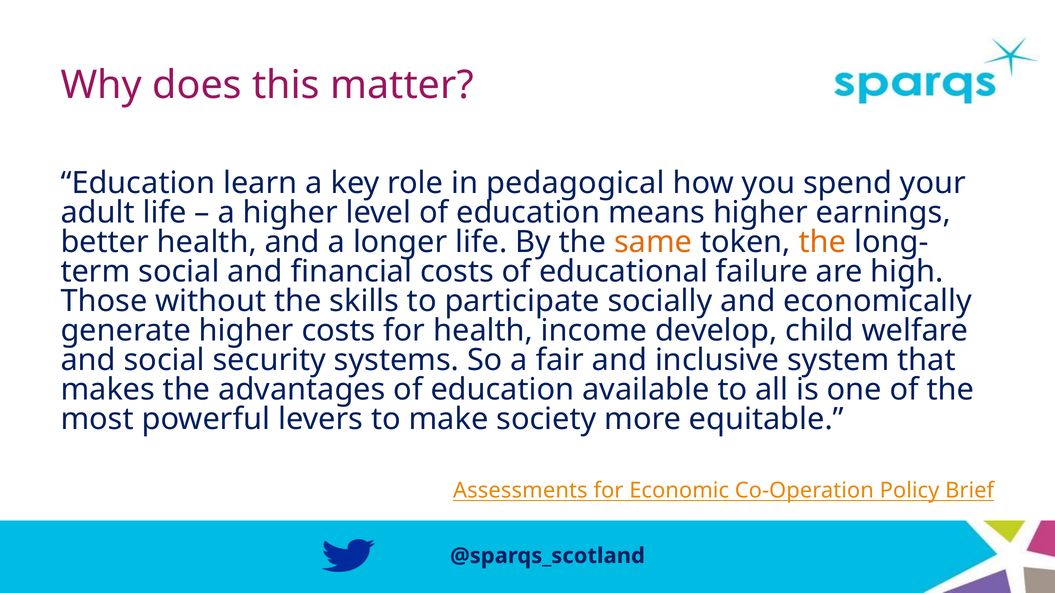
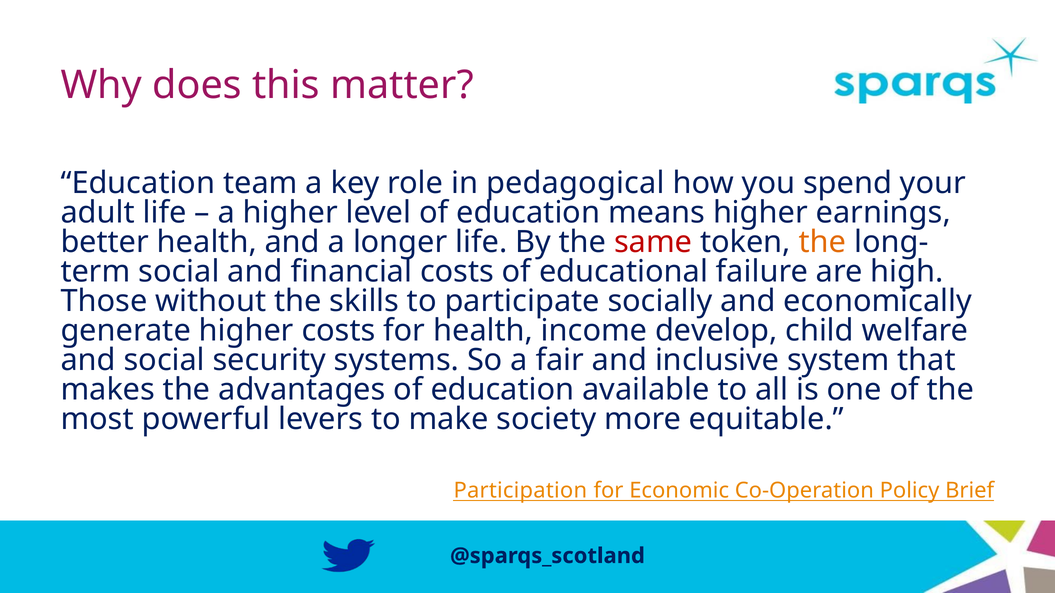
learn: learn -> team
same colour: orange -> red
Assessments: Assessments -> Participation
